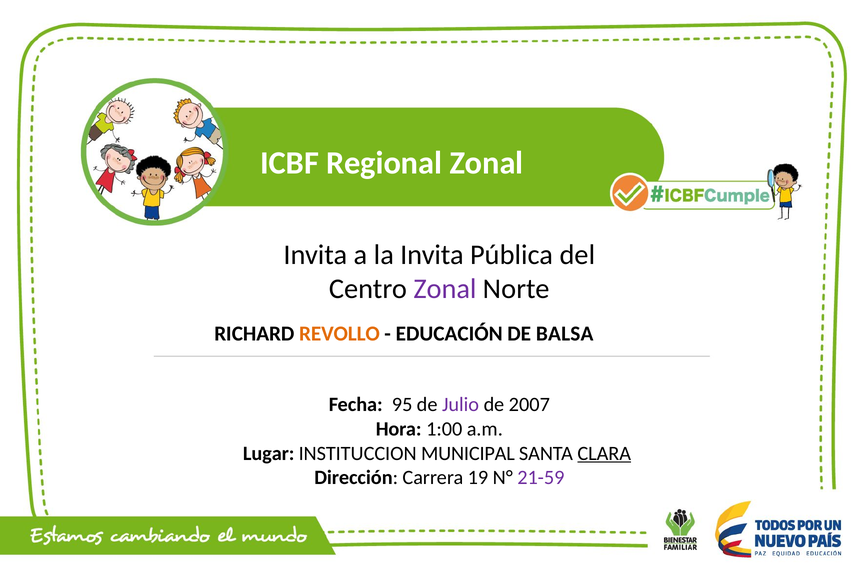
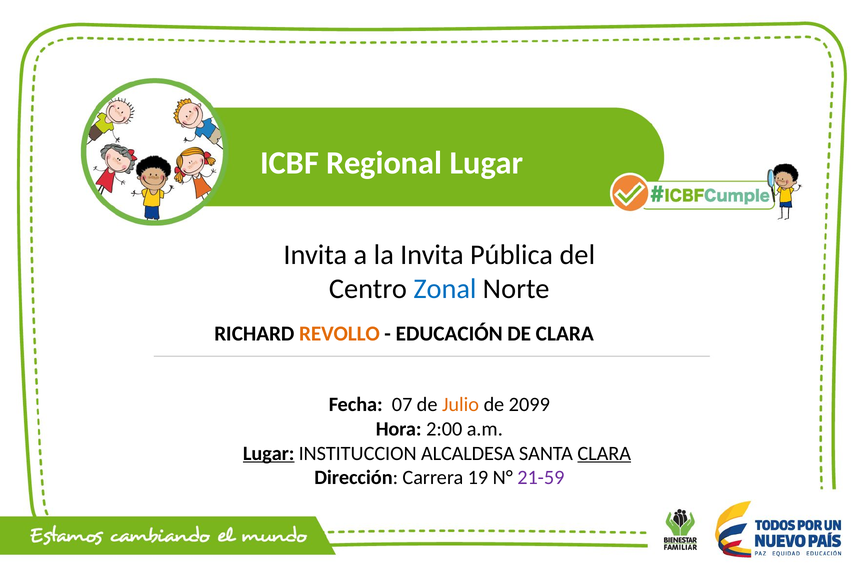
Regional Zonal: Zonal -> Lugar
Zonal at (445, 289) colour: purple -> blue
DE BALSA: BALSA -> CLARA
95: 95 -> 07
Julio colour: purple -> orange
2007: 2007 -> 2099
1:00: 1:00 -> 2:00
Lugar at (269, 453) underline: none -> present
MUNICIPAL: MUNICIPAL -> ALCALDESA
